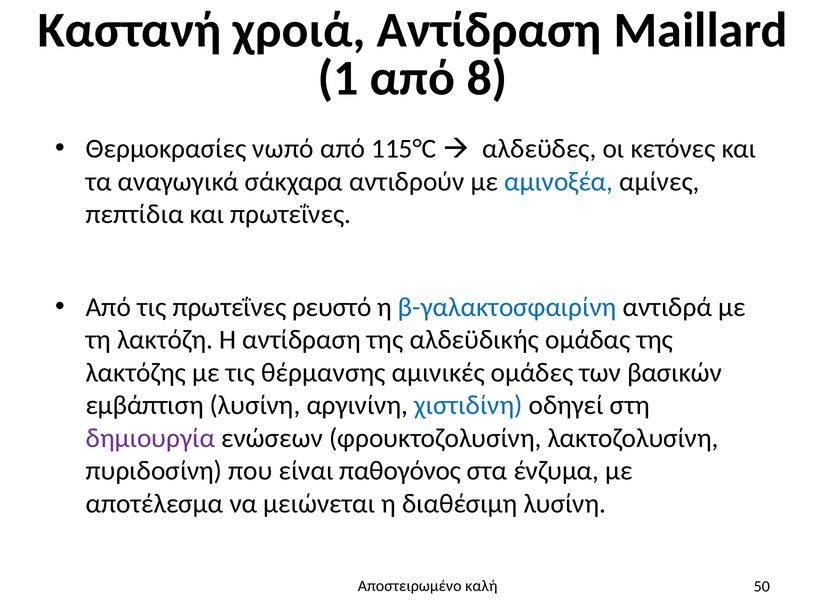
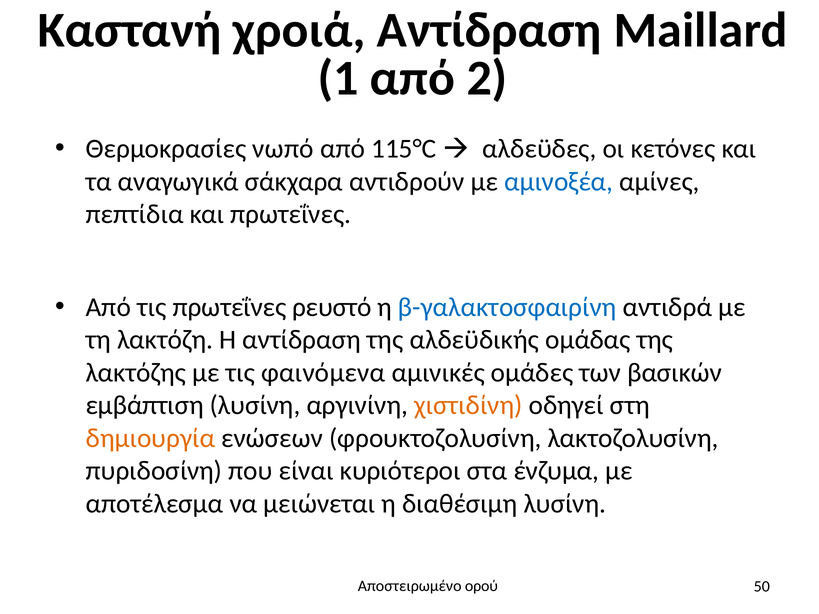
8: 8 -> 2
θέρμανσης: θέρμανσης -> φαινόμενα
χιστιδίνη colour: blue -> orange
δημιουργία colour: purple -> orange
παθογόνος: παθογόνος -> κυριότεροι
καλή: καλή -> ορού
